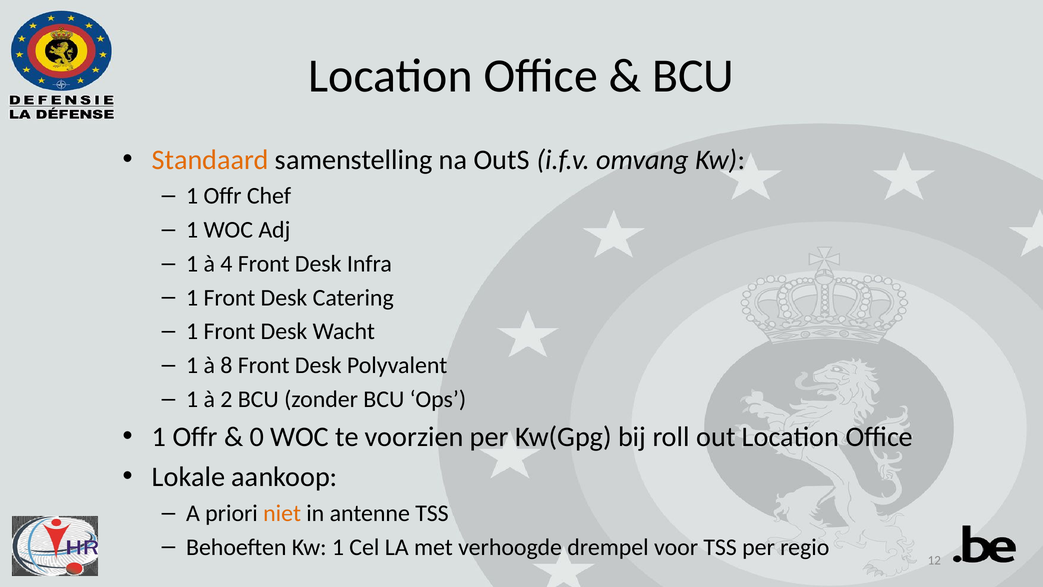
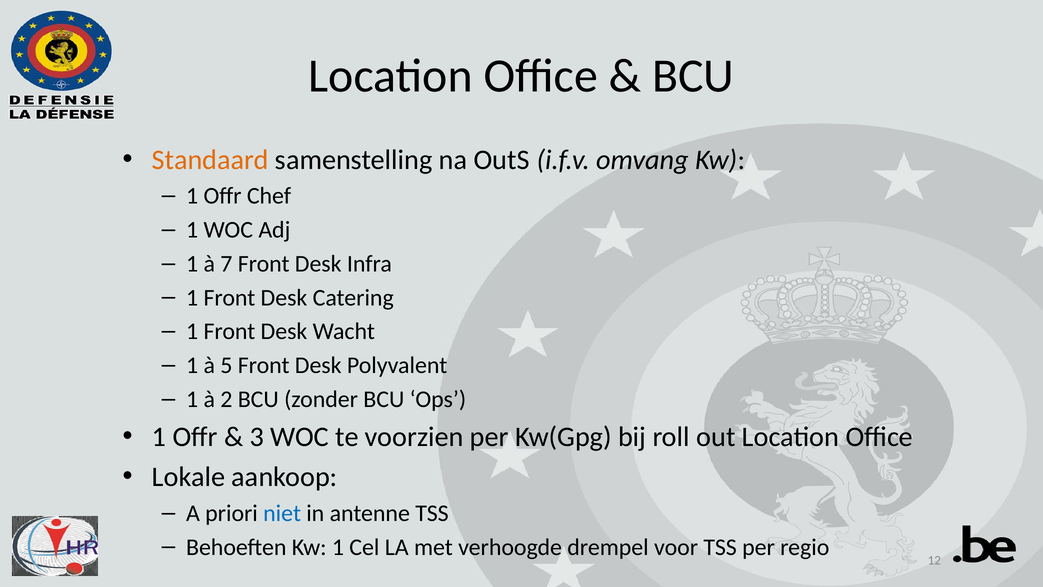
4: 4 -> 7
8: 8 -> 5
0: 0 -> 3
niet colour: orange -> blue
